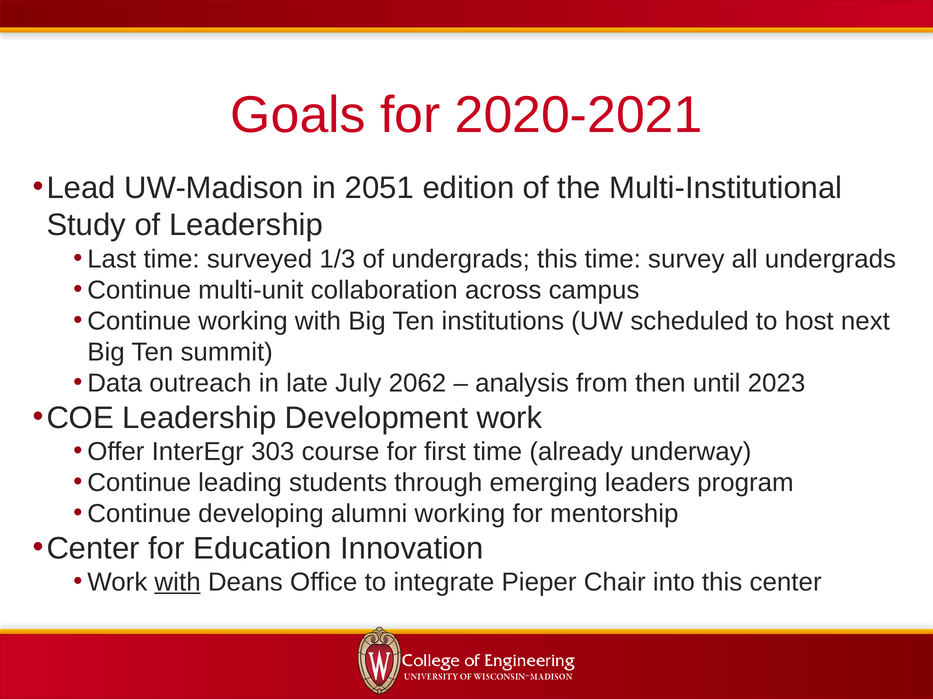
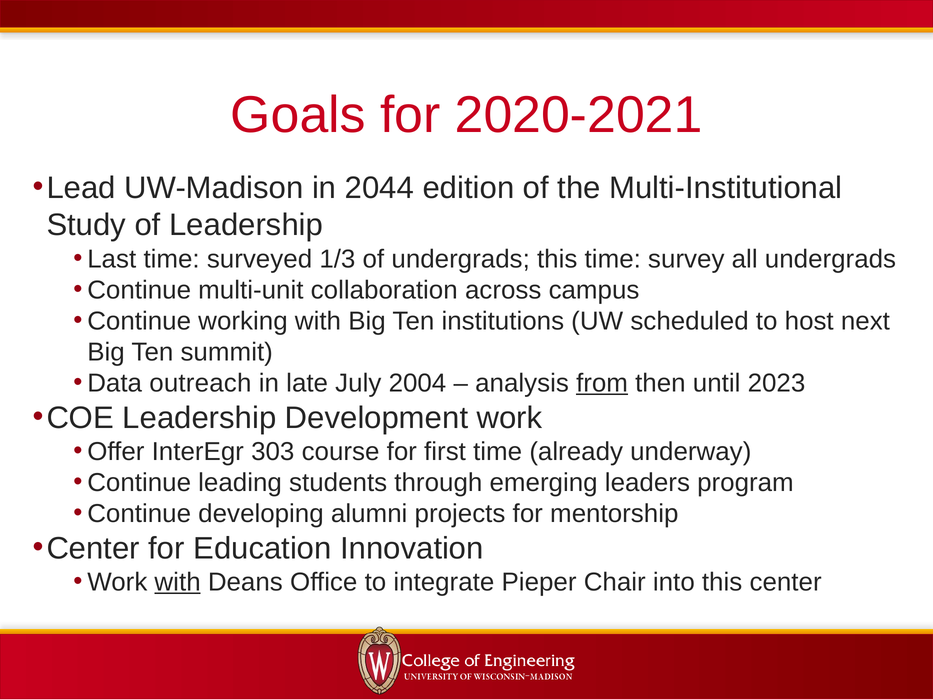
2051: 2051 -> 2044
2062: 2062 -> 2004
from underline: none -> present
alumni working: working -> projects
